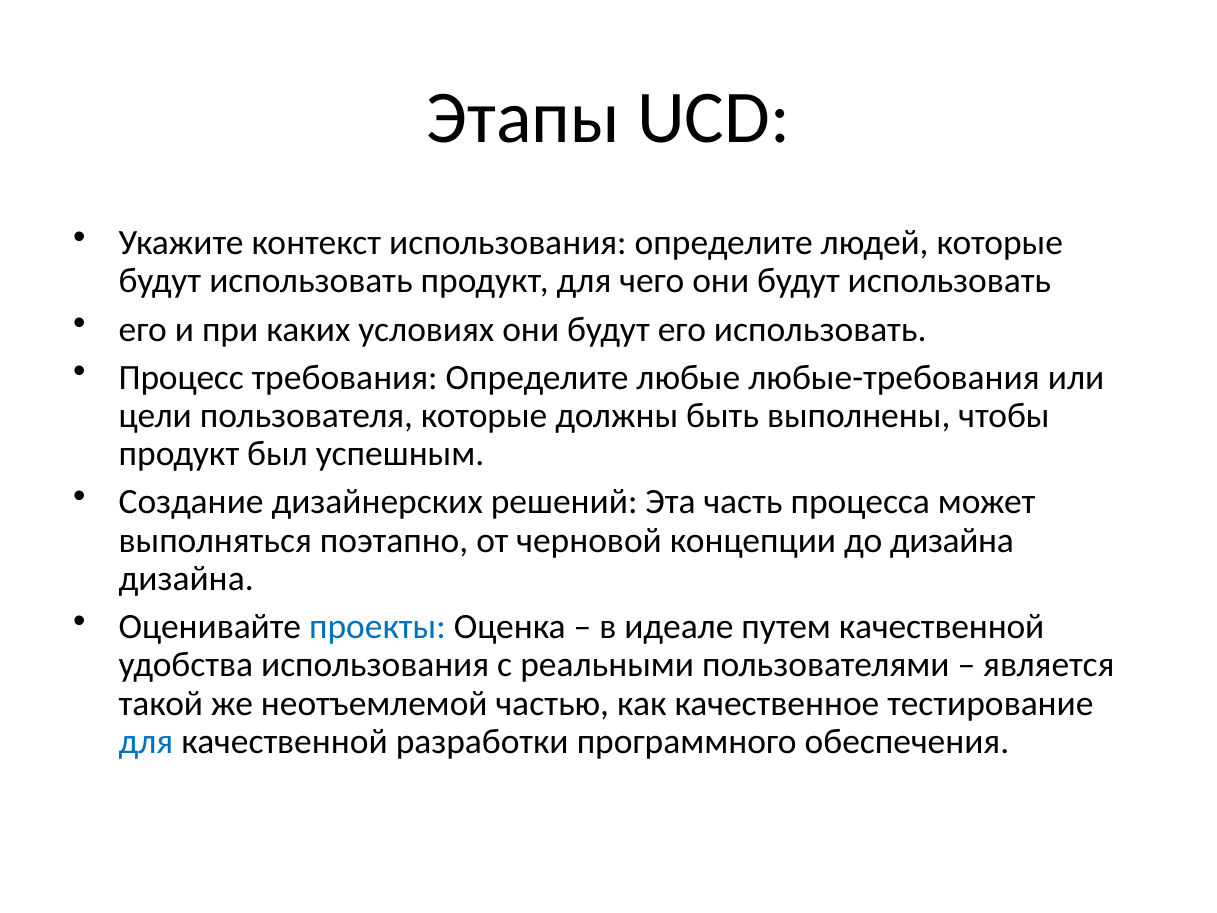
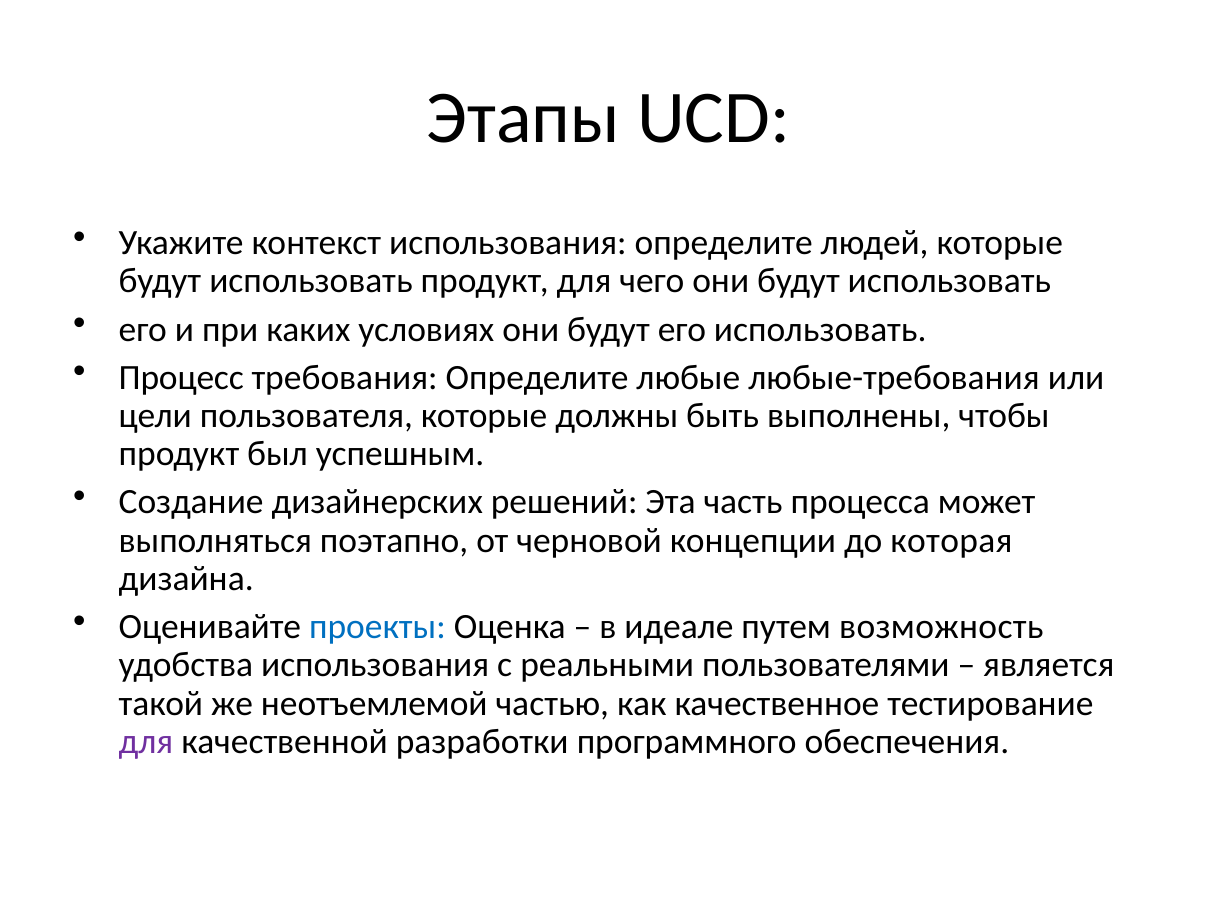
до дизайна: дизайна -> которая
путем качественной: качественной -> возможность
для at (146, 742) colour: blue -> purple
